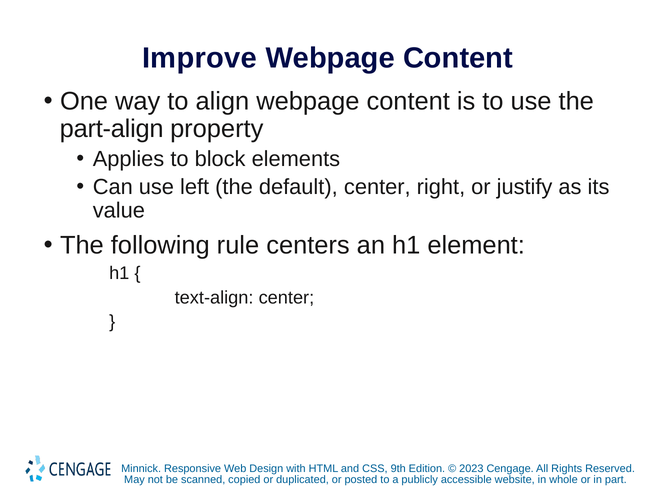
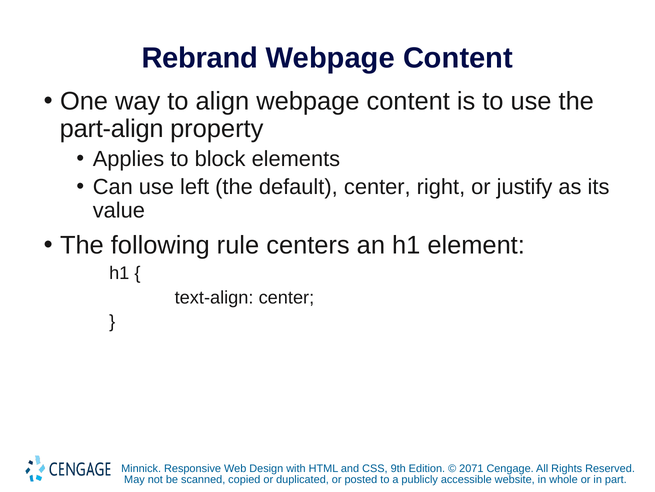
Improve: Improve -> Rebrand
2023: 2023 -> 2071
